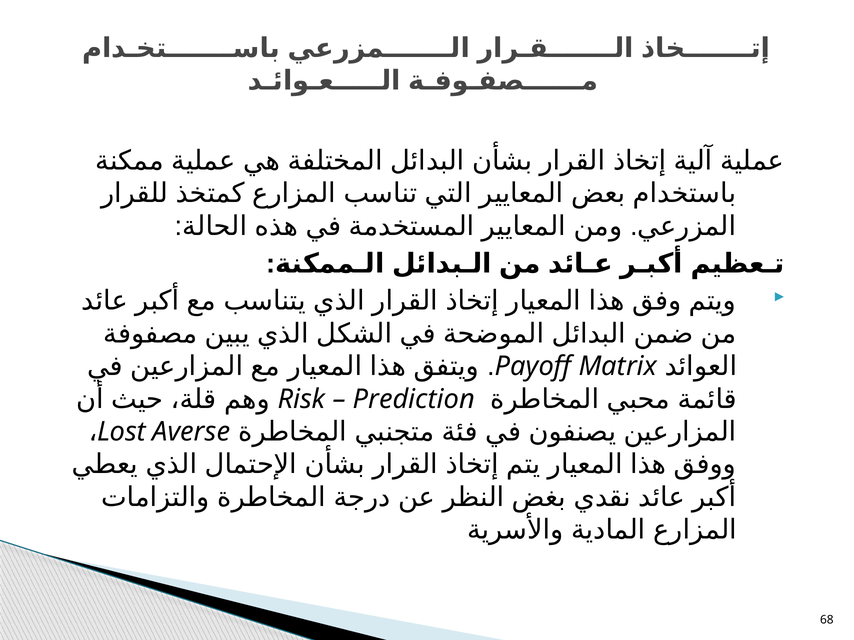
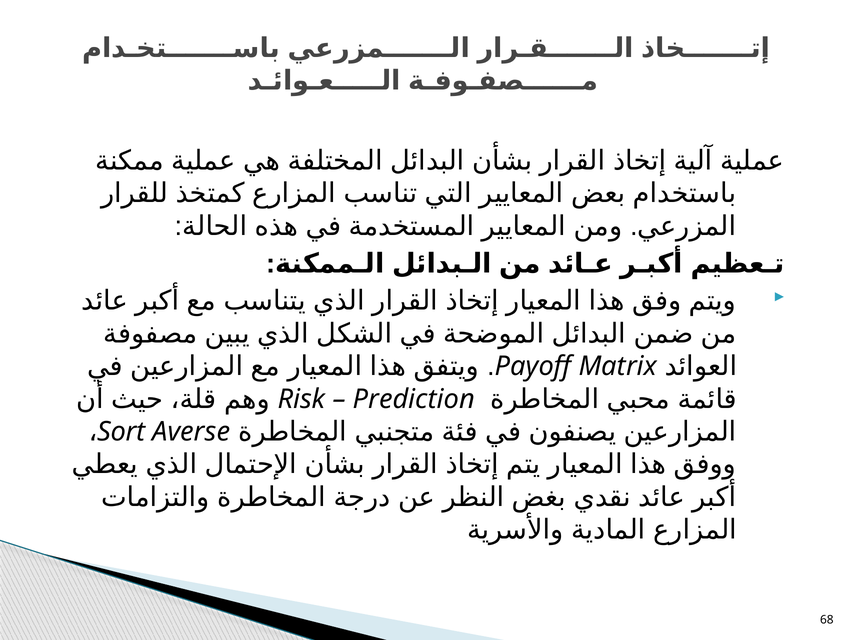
Lost: Lost -> Sort
